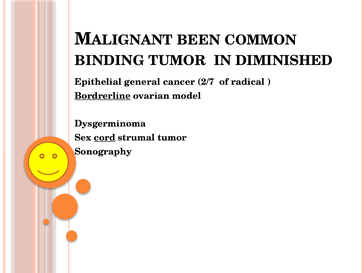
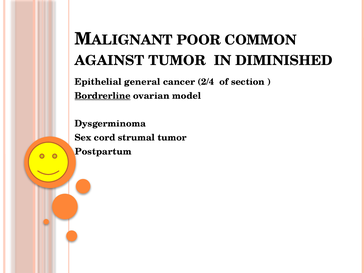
BEEN: BEEN -> POOR
BINDING: BINDING -> AGAINST
2/7: 2/7 -> 2/4
radical: radical -> section
cord underline: present -> none
Sonography: Sonography -> Postpartum
